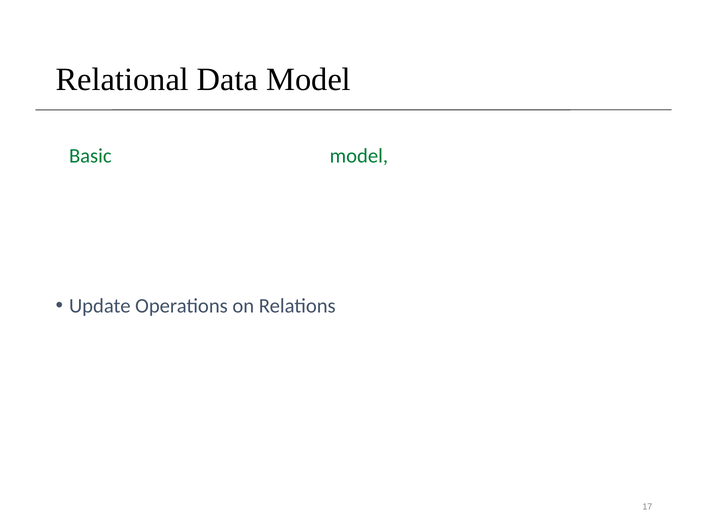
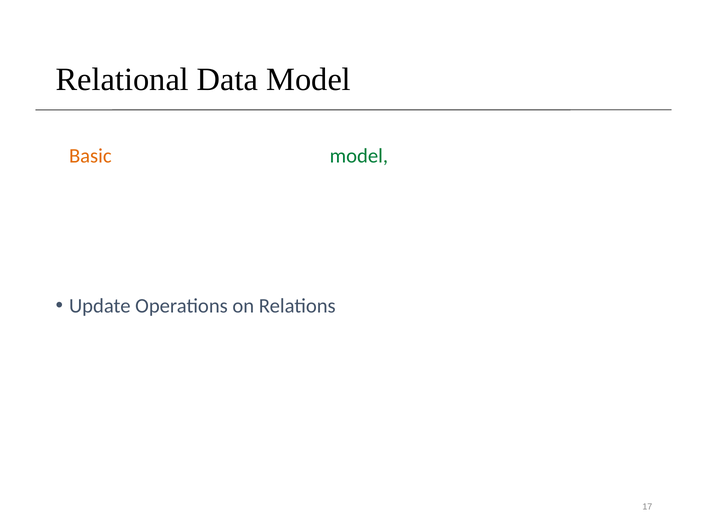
Basic colour: green -> orange
